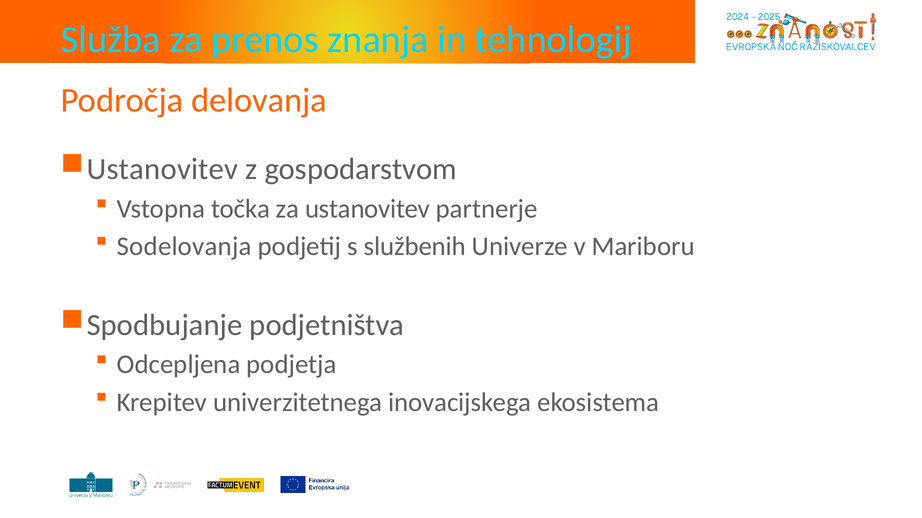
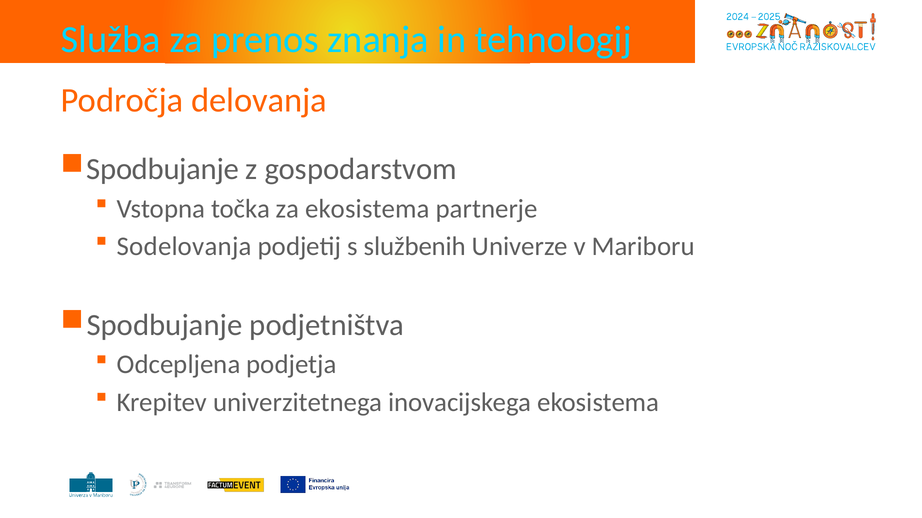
Ustanovitev at (162, 169): Ustanovitev -> Spodbujanje
za ustanovitev: ustanovitev -> ekosistema
